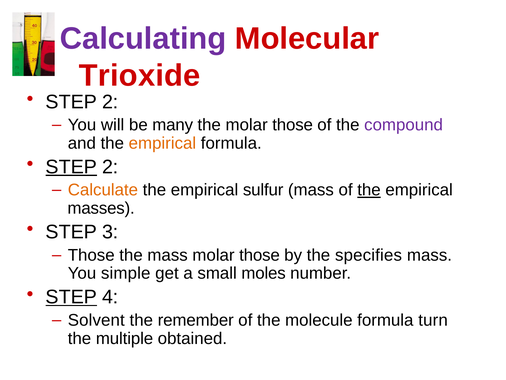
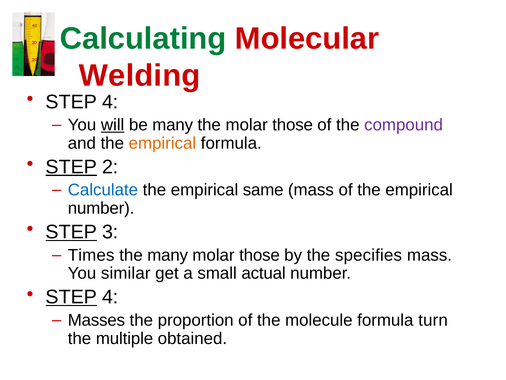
Calculating colour: purple -> green
Trioxide: Trioxide -> Welding
2 at (110, 102): 2 -> 4
will underline: none -> present
Calculate colour: orange -> blue
sulfur: sulfur -> same
the at (369, 190) underline: present -> none
masses at (101, 208): masses -> number
STEP at (71, 232) underline: none -> present
Those at (91, 255): Those -> Times
the mass: mass -> many
simple: simple -> similar
moles: moles -> actual
Solvent: Solvent -> Masses
remember: remember -> proportion
